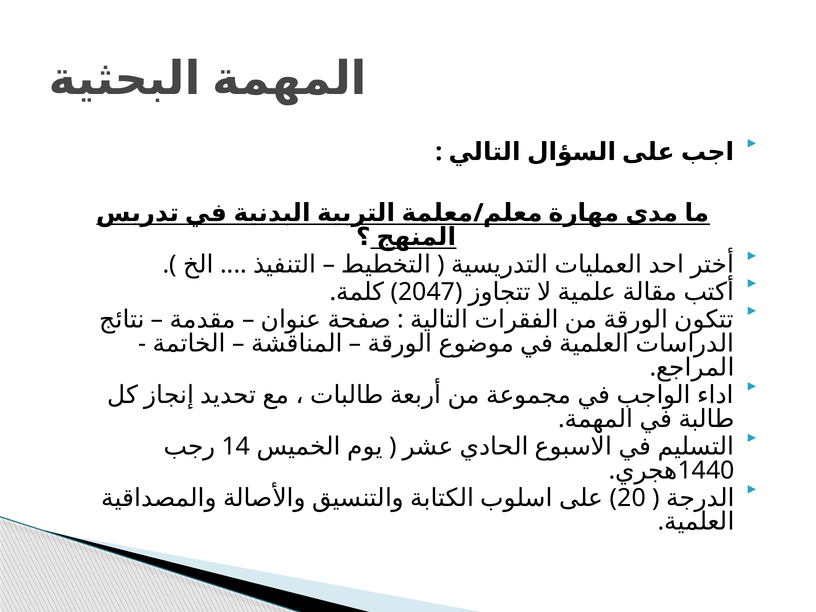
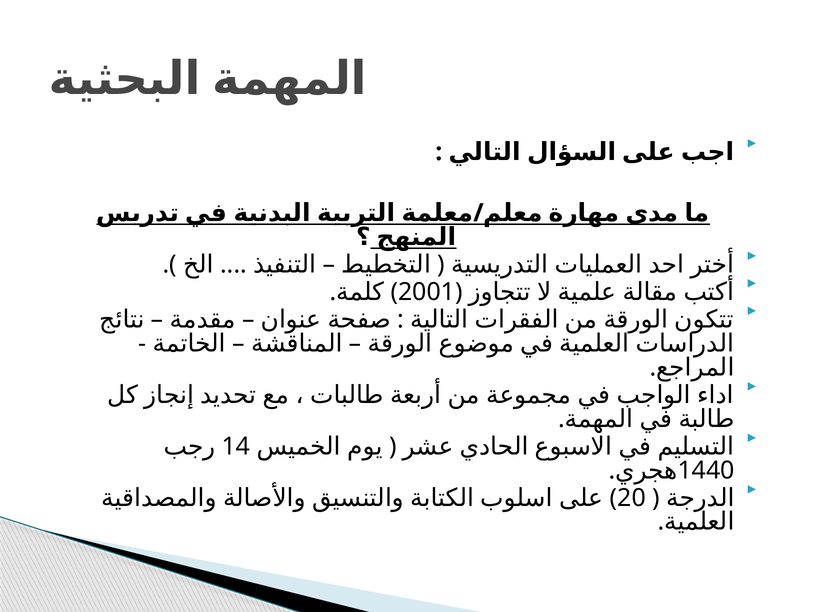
2047: 2047 -> 2001
